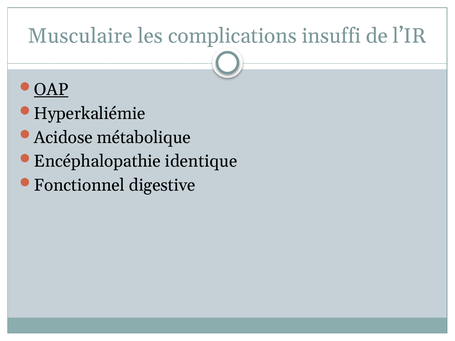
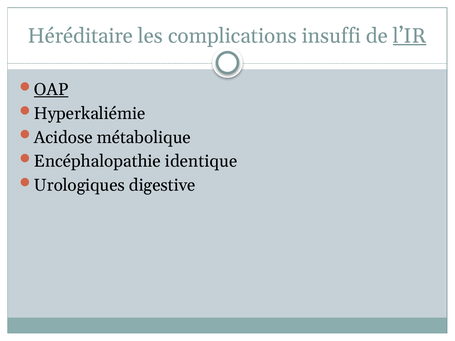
Musculaire: Musculaire -> Héréditaire
l’IR underline: none -> present
Fonctionnel: Fonctionnel -> Urologiques
